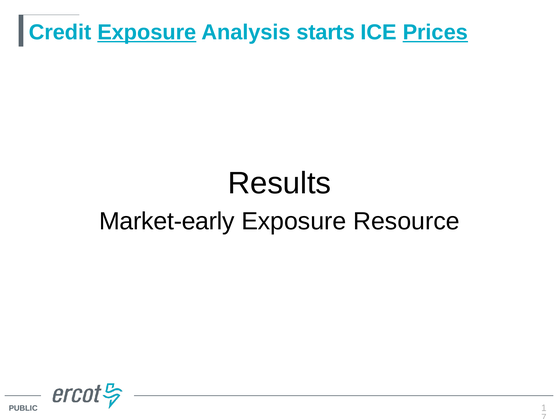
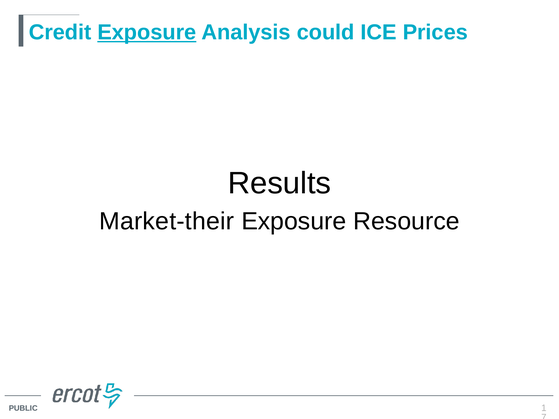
starts: starts -> could
Prices underline: present -> none
Market-early: Market-early -> Market-their
